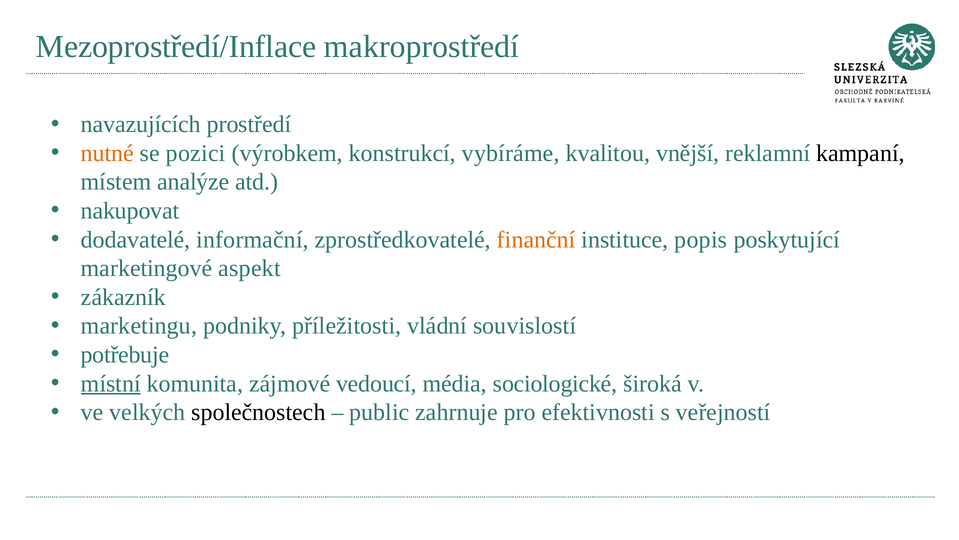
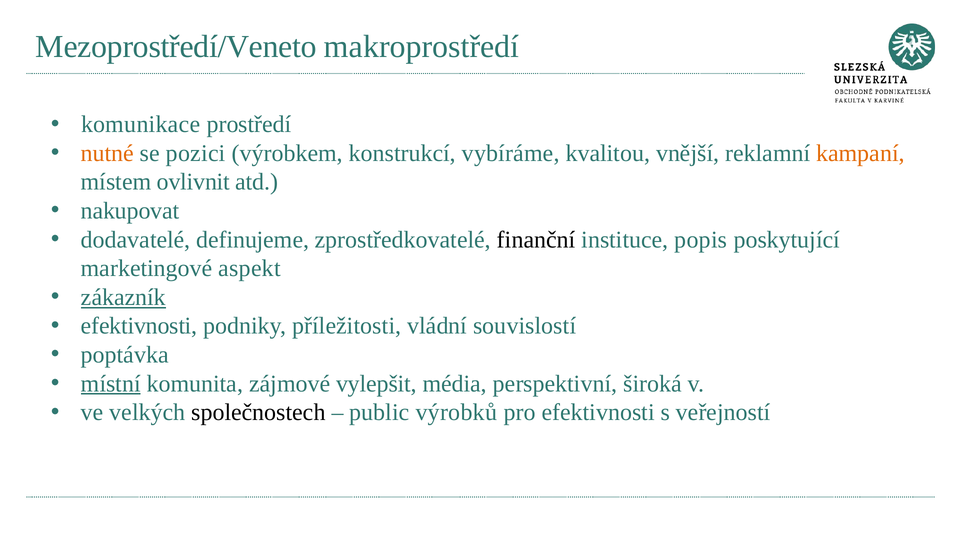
Mezoprostředí/Inflace: Mezoprostředí/Inflace -> Mezoprostředí/Veneto
navazujících: navazujících -> komunikace
kampaní colour: black -> orange
analýze: analýze -> ovlivnit
informační: informační -> definujeme
finanční colour: orange -> black
zákazník underline: none -> present
marketingu at (139, 326): marketingu -> efektivnosti
potřebuje: potřebuje -> poptávka
vedoucí: vedoucí -> vylepšit
sociologické: sociologické -> perspektivní
zahrnuje: zahrnuje -> výrobků
